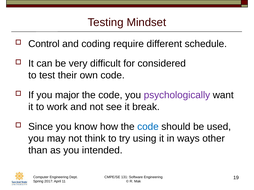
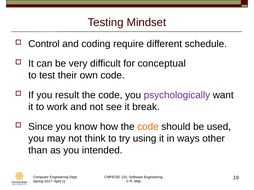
considered: considered -> conceptual
major: major -> result
code at (148, 127) colour: blue -> orange
